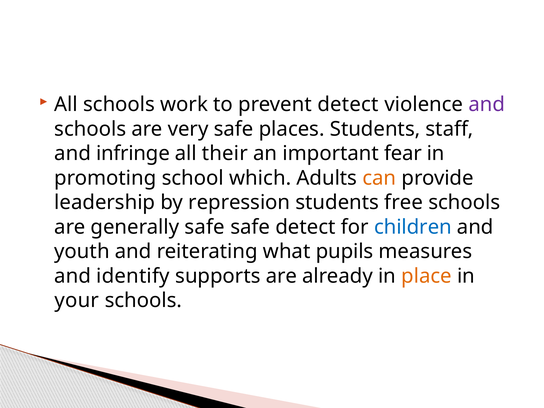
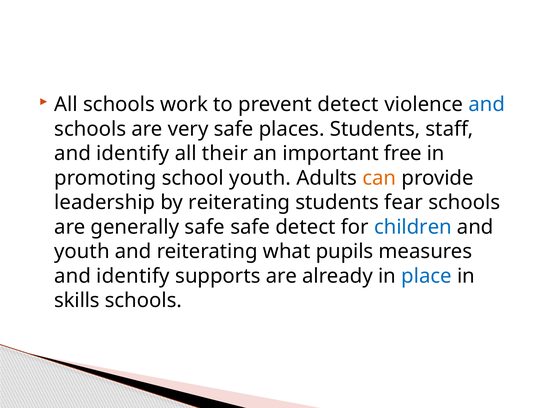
and at (487, 104) colour: purple -> blue
infringe at (133, 153): infringe -> identify
fear: fear -> free
school which: which -> youth
by repression: repression -> reiterating
free: free -> fear
place colour: orange -> blue
your: your -> skills
